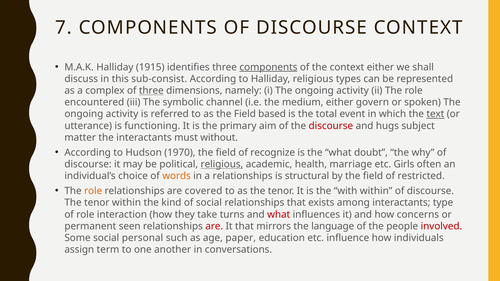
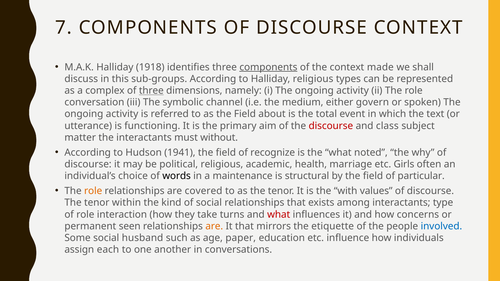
1915: 1915 -> 1918
context either: either -> made
sub-consist: sub-consist -> sub-groups
encountered: encountered -> conversation
based: based -> about
text underline: present -> none
hugs: hugs -> class
1970: 1970 -> 1941
doubt: doubt -> noted
religious at (222, 164) underline: present -> none
words colour: orange -> black
a relationships: relationships -> maintenance
restricted: restricted -> particular
with within: within -> values
are at (214, 226) colour: red -> orange
language: language -> etiquette
involved colour: red -> blue
personal: personal -> husband
term: term -> each
